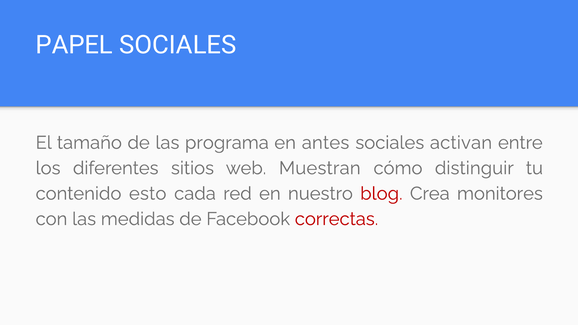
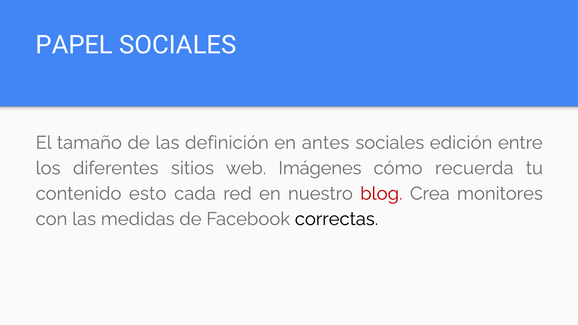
programa: programa -> definición
activan: activan -> edición
Muestran: Muestran -> Imágenes
distinguir: distinguir -> recuerda
correctas colour: red -> black
